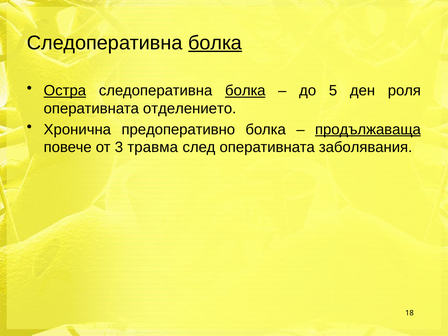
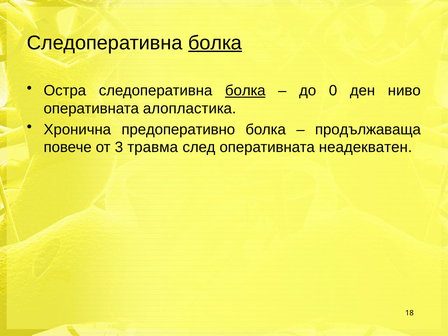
Остра underline: present -> none
5: 5 -> 0
роля: роля -> ниво
отделението: отделението -> алопластика
продължаваща underline: present -> none
заболявания: заболявания -> неадекватен
